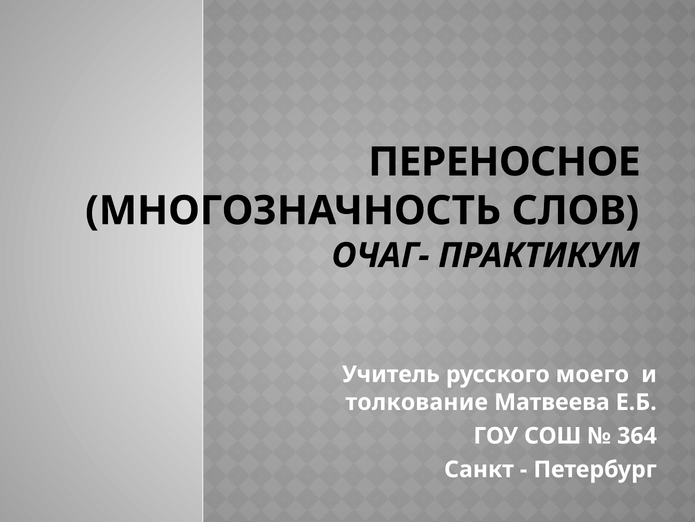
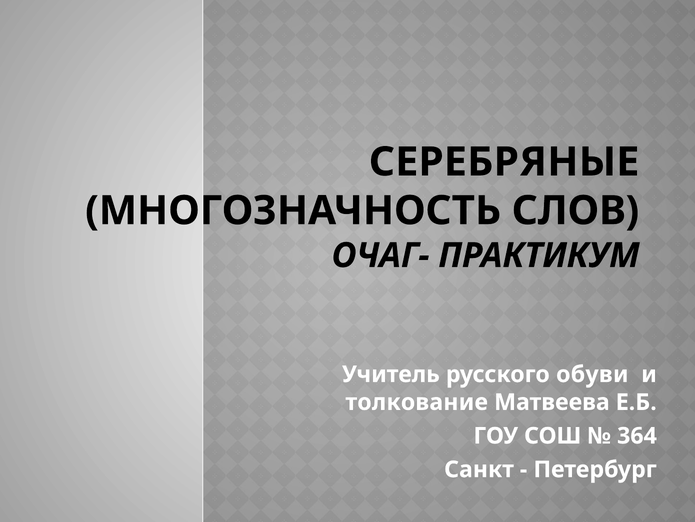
ПЕРЕНОСНОЕ: ПЕРЕНОСНОЕ -> СЕРЕБРЯНЫЕ
моего: моего -> обуви
